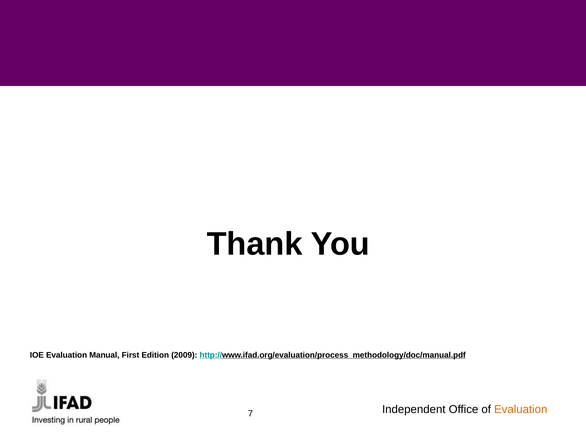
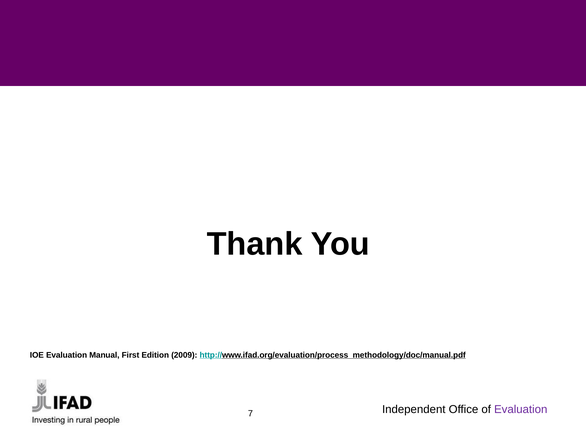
Evaluation at (521, 409) colour: orange -> purple
